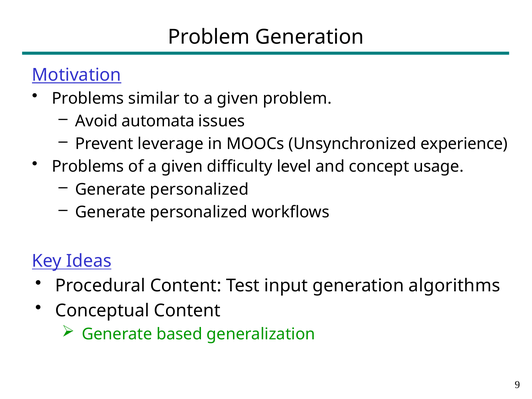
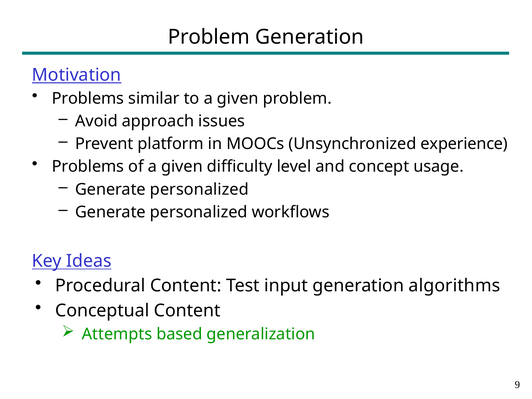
automata: automata -> approach
leverage: leverage -> platform
Generate at (117, 334): Generate -> Attempts
